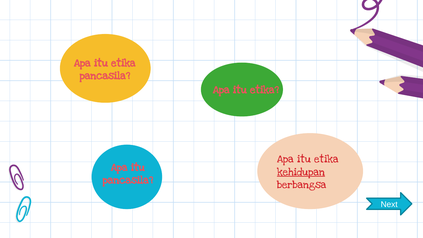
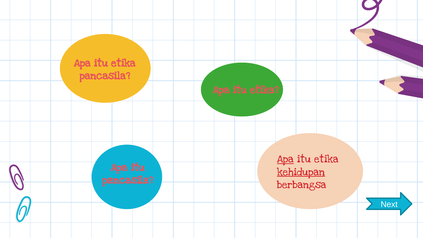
Apa at (285, 159) underline: none -> present
